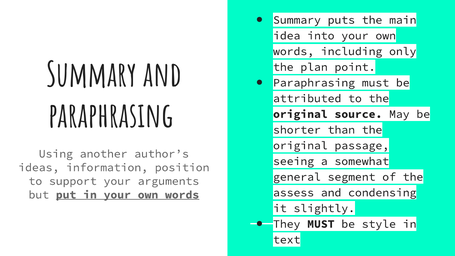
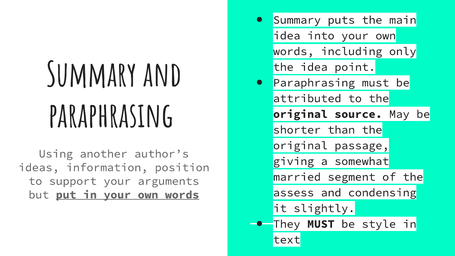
the plan: plan -> idea
seeing: seeing -> giving
general: general -> married
